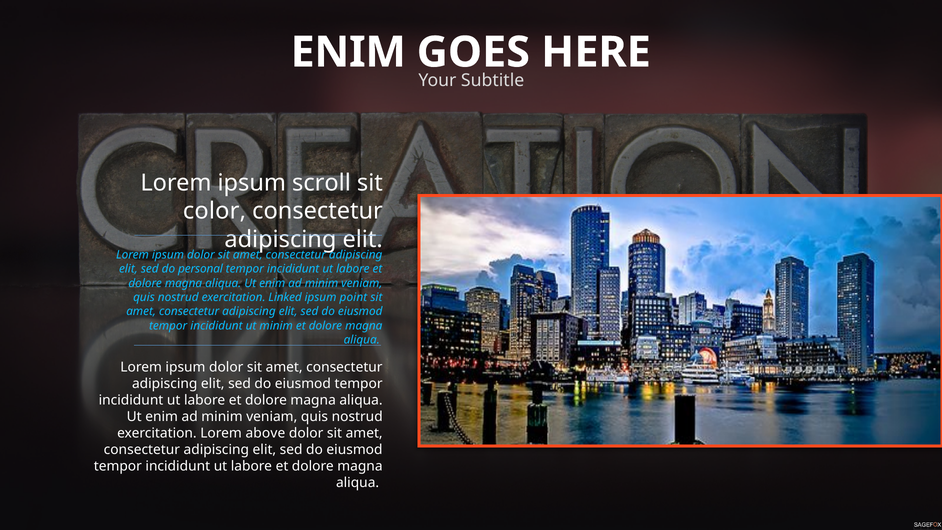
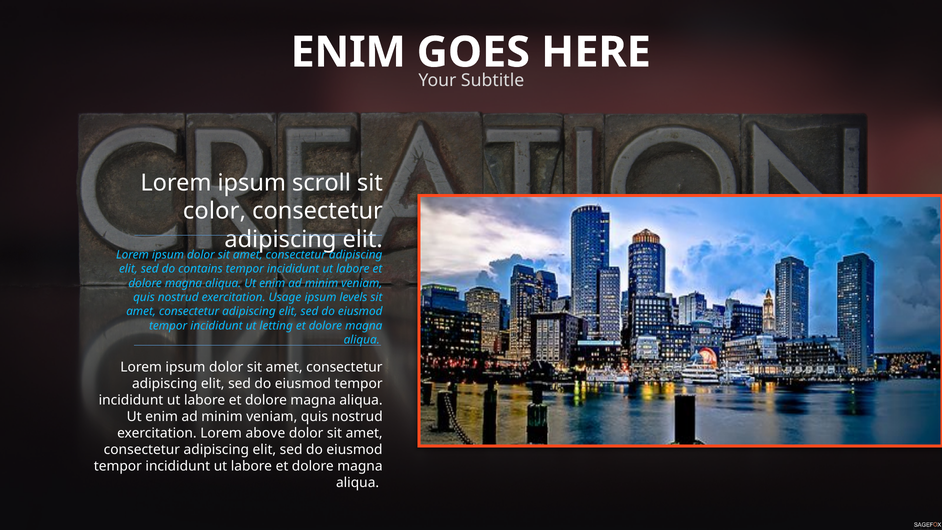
personal: personal -> contains
Linked: Linked -> Usage
point: point -> levels
ut minim: minim -> letting
